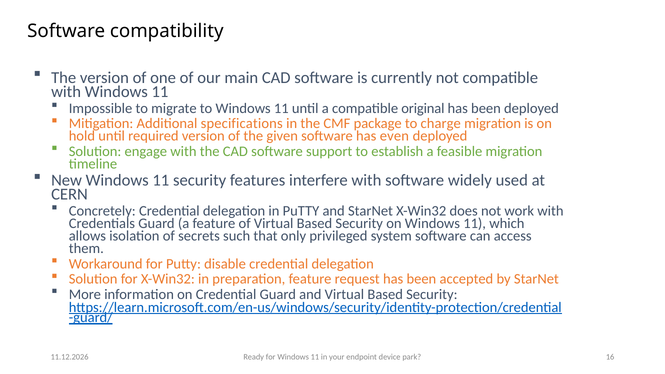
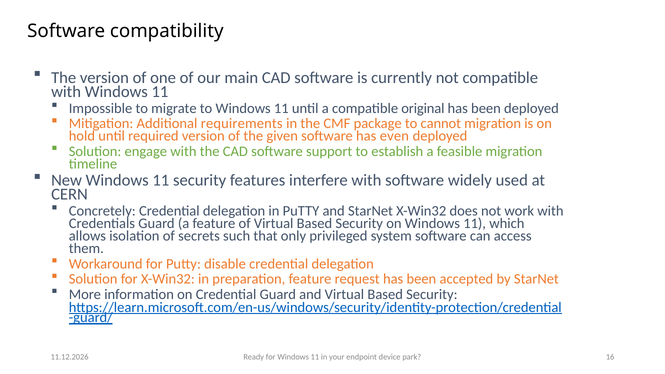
specifications: specifications -> requirements
charge: charge -> cannot
